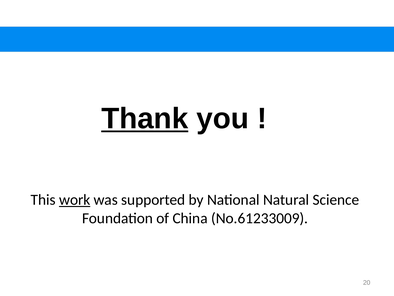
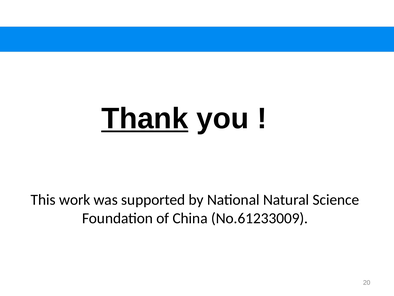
work underline: present -> none
